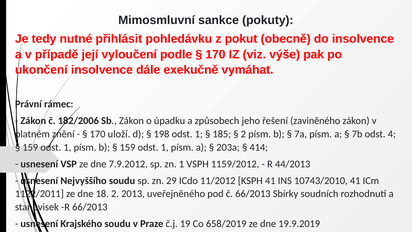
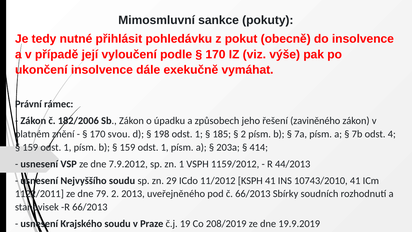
uloží: uloží -> svou
18: 18 -> 79
658/2019: 658/2019 -> 208/2019
